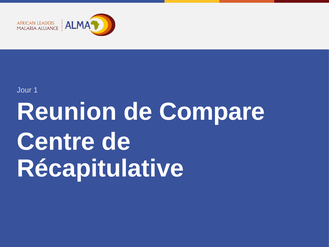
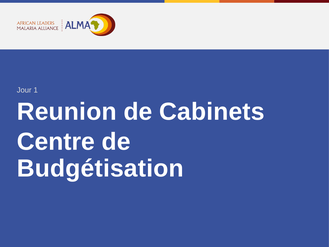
Compare: Compare -> Cabinets
Récapitulative: Récapitulative -> Budgétisation
